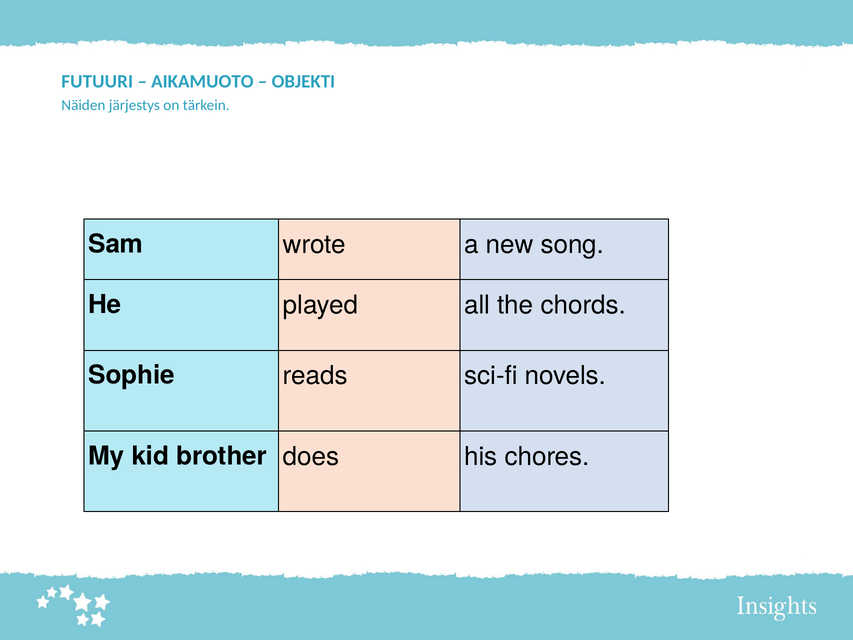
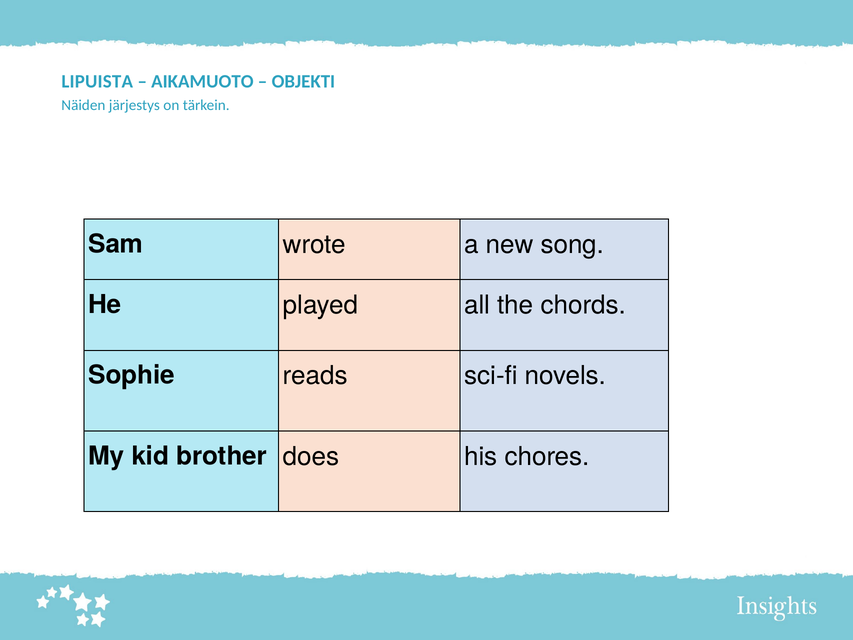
FUTUURI: FUTUURI -> LIPUISTA
